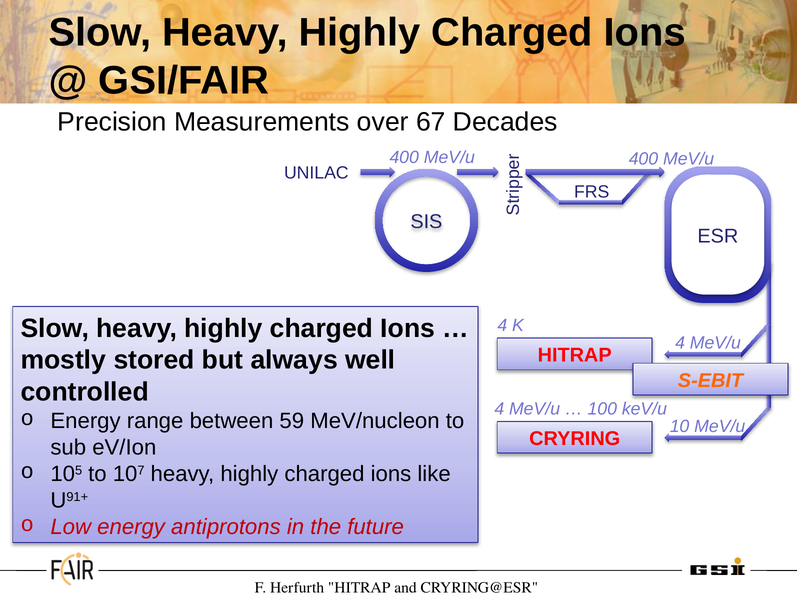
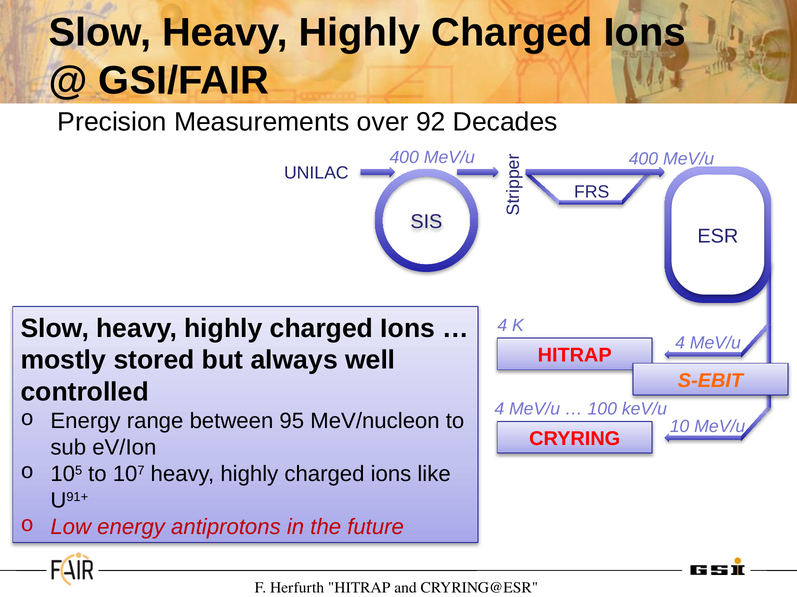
67: 67 -> 92
59: 59 -> 95
